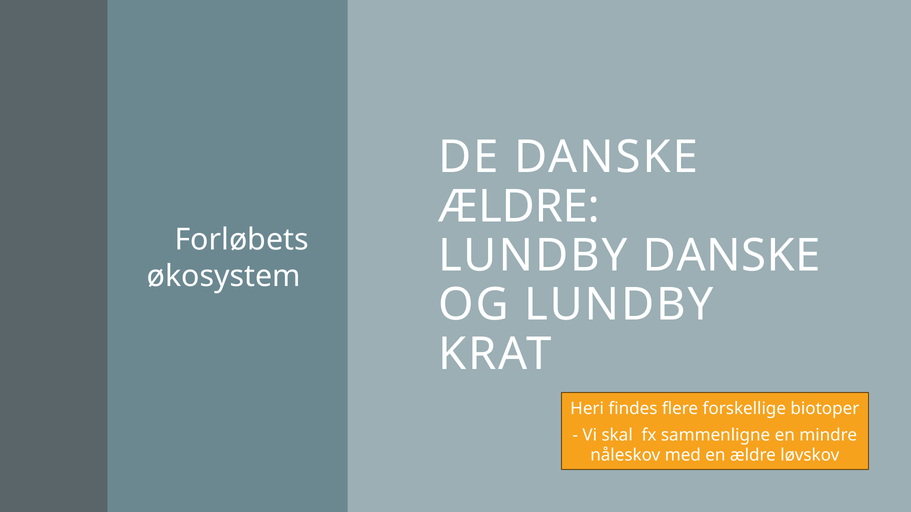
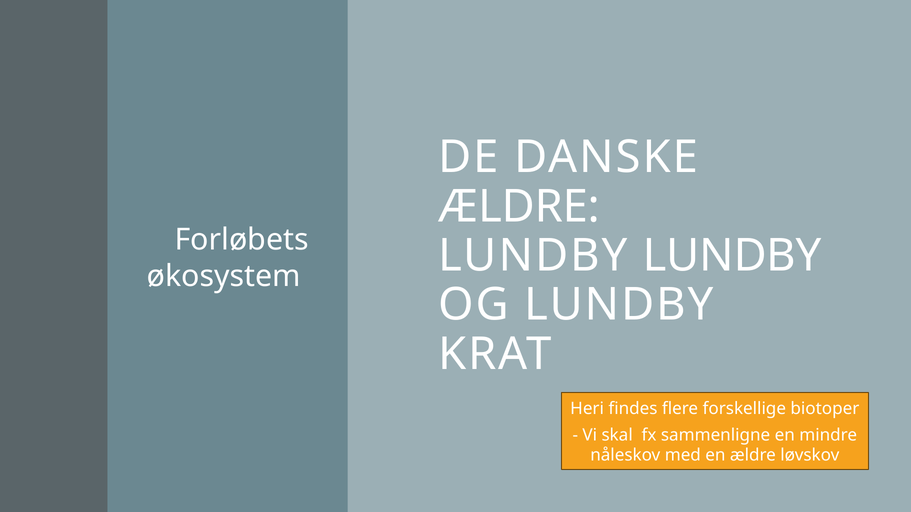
LUNDBY DANSKE: DANSKE -> LUNDBY
